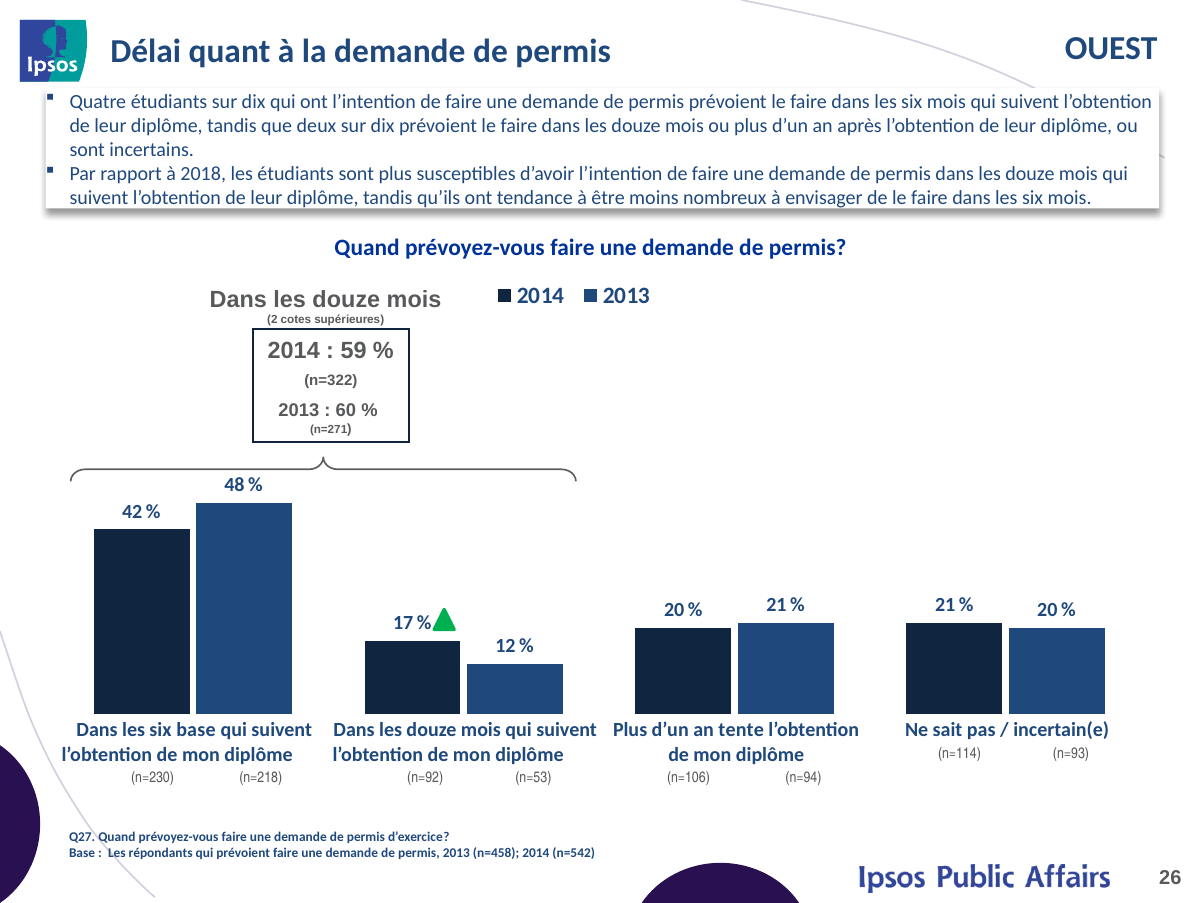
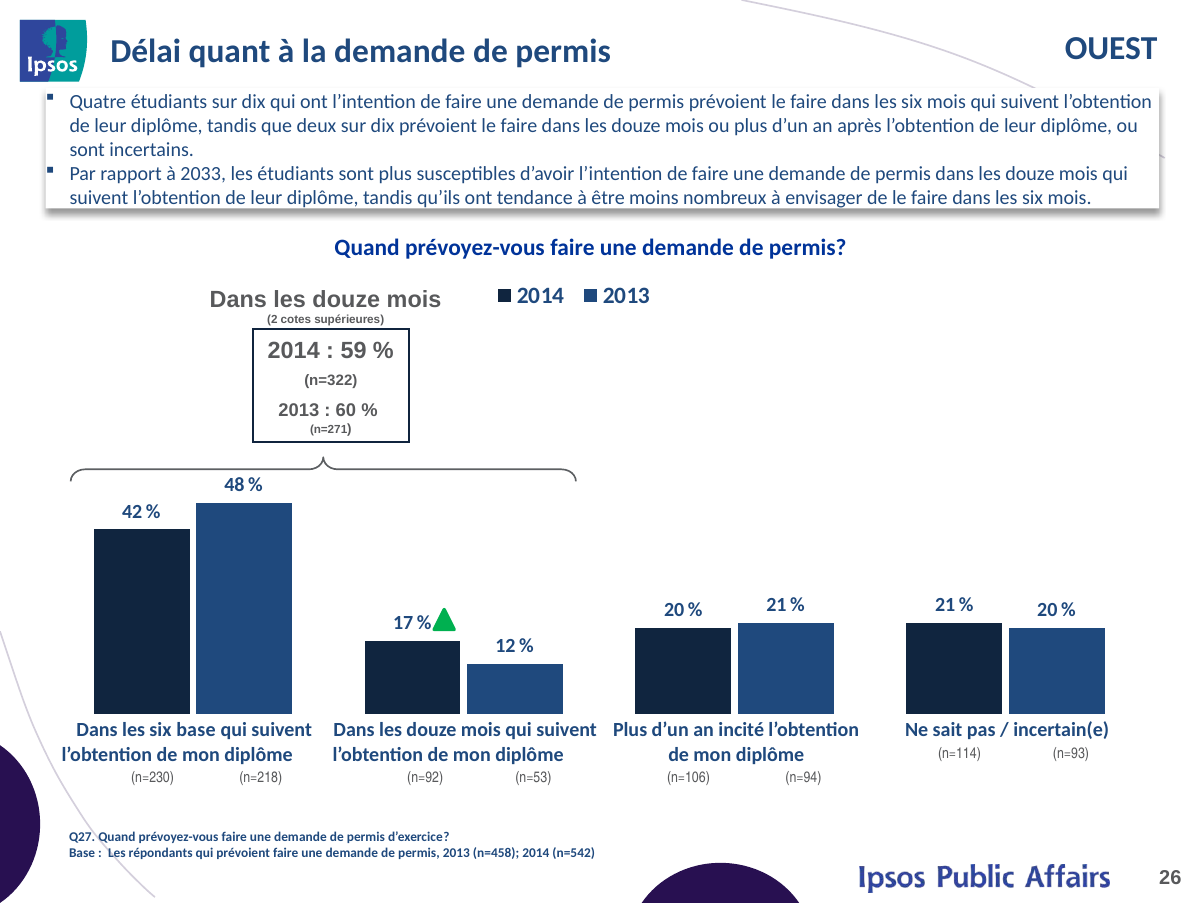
2018: 2018 -> 2033
tente: tente -> incité
